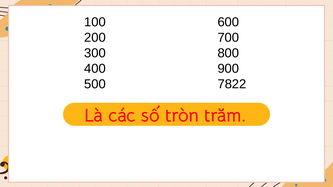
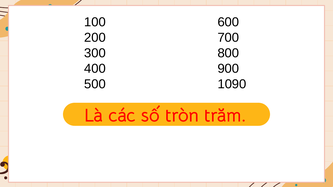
7822: 7822 -> 1090
